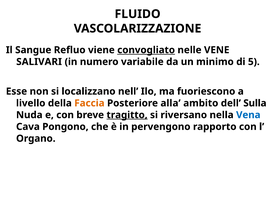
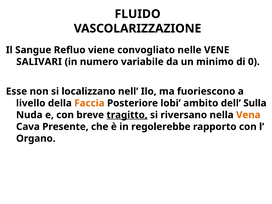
convogliato underline: present -> none
5: 5 -> 0
alla: alla -> lobi
Vena colour: blue -> orange
Pongono: Pongono -> Presente
pervengono: pervengono -> regolerebbe
